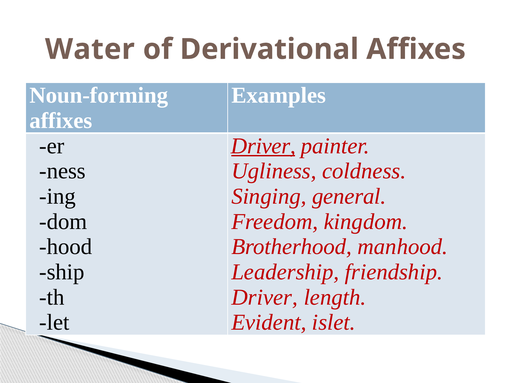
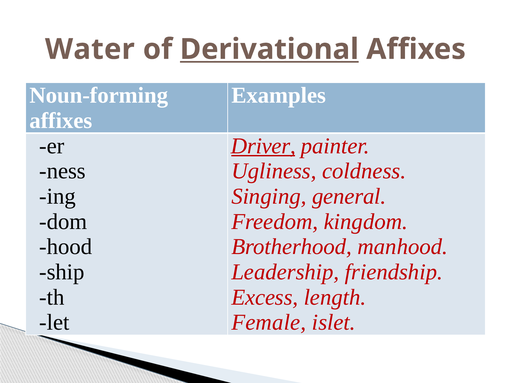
Derivational underline: none -> present
Driver at (265, 297): Driver -> Excess
Evident: Evident -> Female
